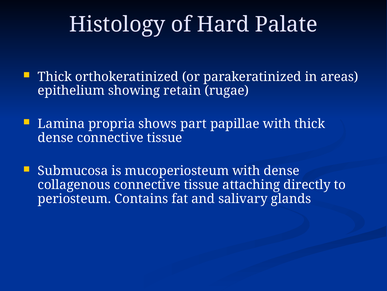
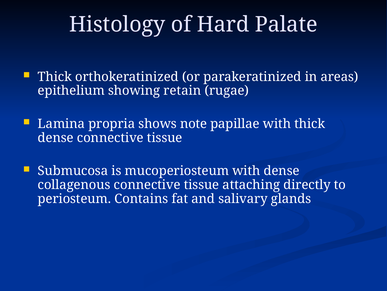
part: part -> note
